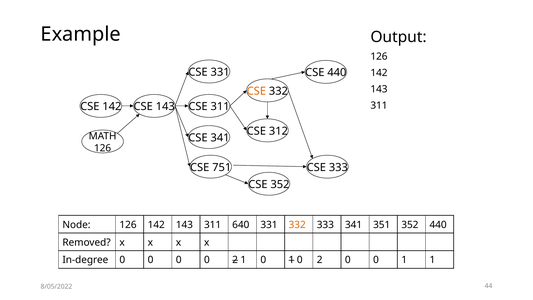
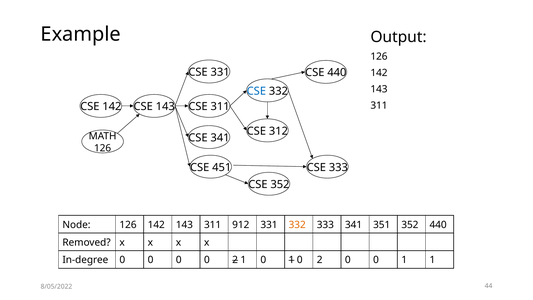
CSE at (256, 91) colour: orange -> blue
751: 751 -> 451
640: 640 -> 912
